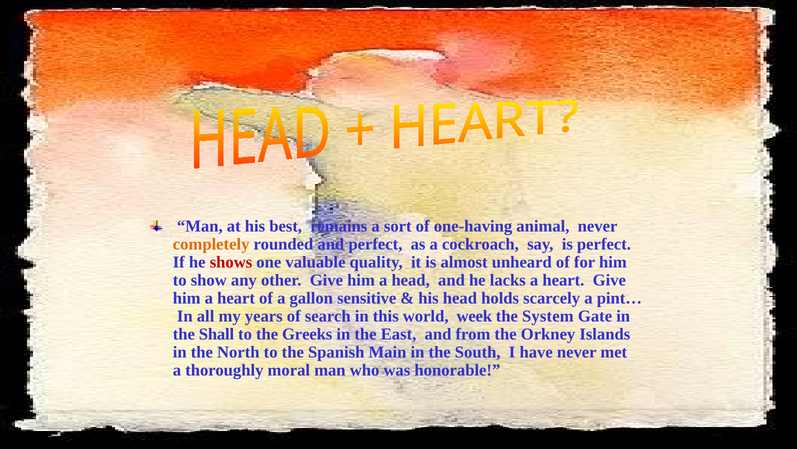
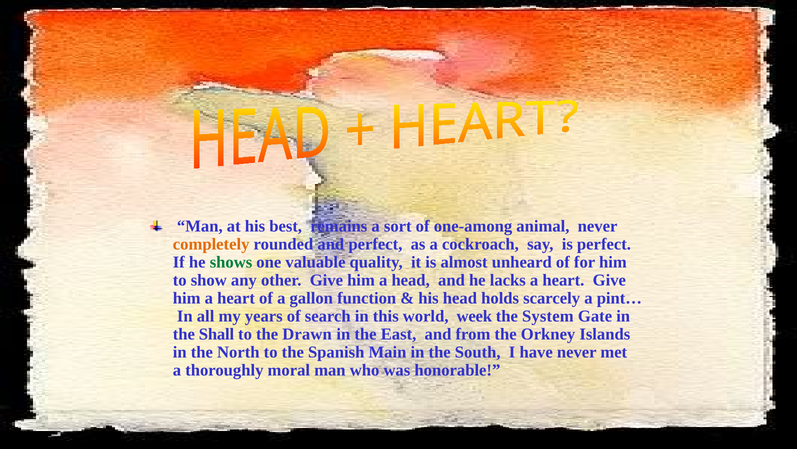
one-having: one-having -> one-among
shows colour: red -> green
sensitive: sensitive -> function
Greeks: Greeks -> Drawn
